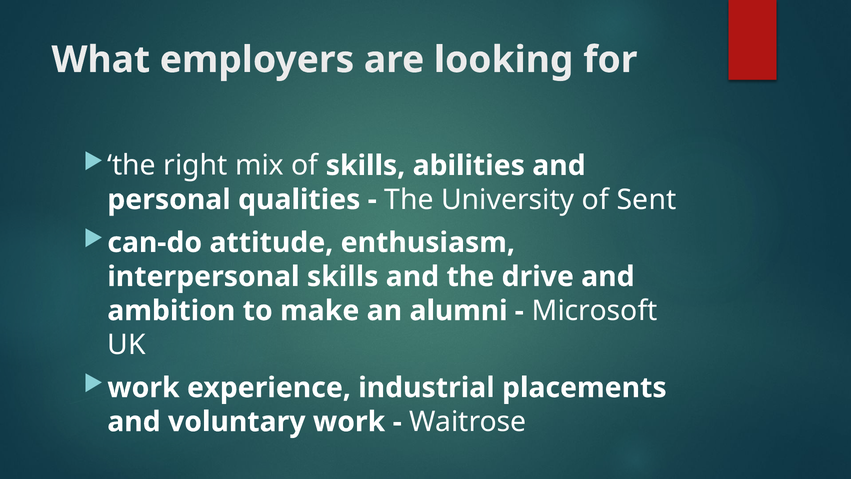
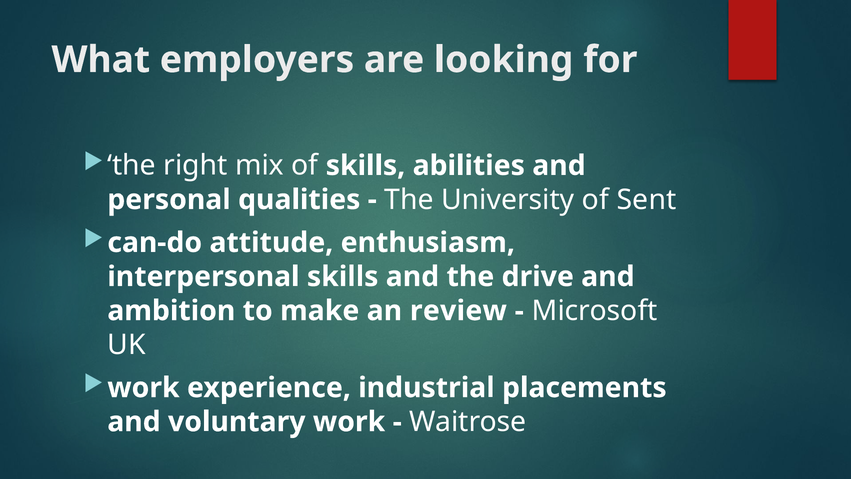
alumni: alumni -> review
